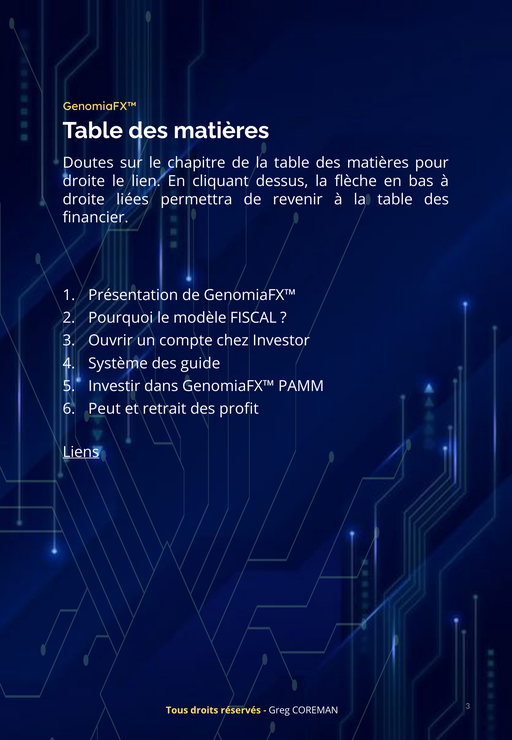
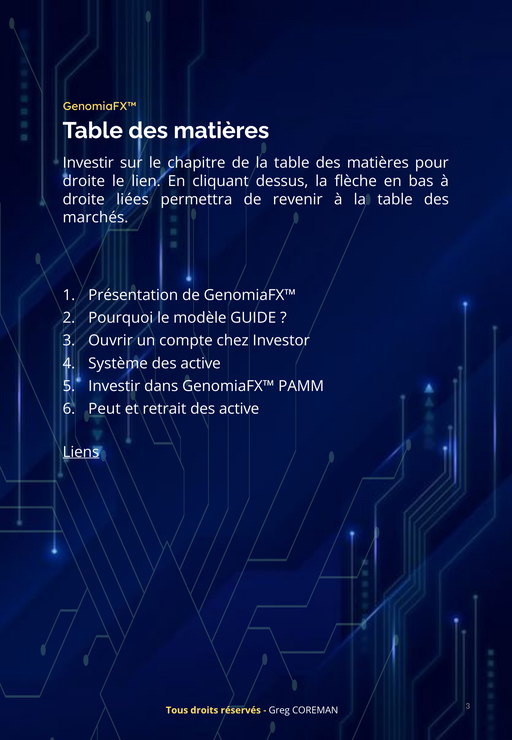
Doutes at (88, 163): Doutes -> Investir
financier: financier -> marchés
FISCAL: FISCAL -> GUIDE
guide at (200, 363): guide -> active
retrait des profit: profit -> active
